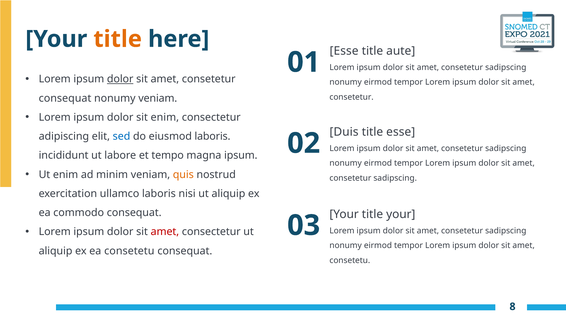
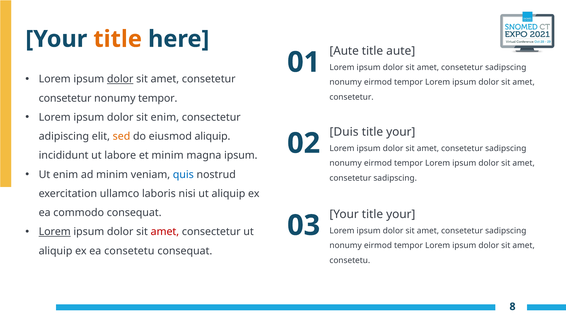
Esse at (344, 51): Esse -> Aute
consequat at (65, 98): consequat -> consetetur
nonumy veniam: veniam -> tempor
esse at (401, 132): esse -> your
sed colour: blue -> orange
eiusmod laboris: laboris -> aliquip
et tempo: tempo -> minim
quis colour: orange -> blue
Lorem at (55, 232) underline: none -> present
